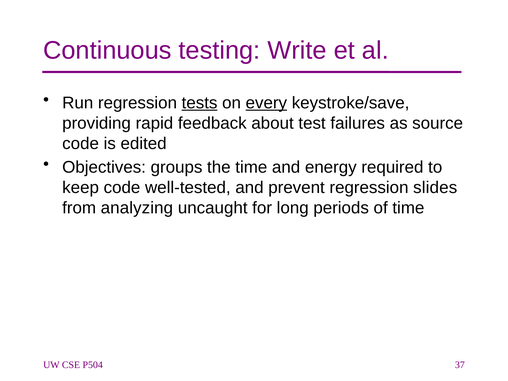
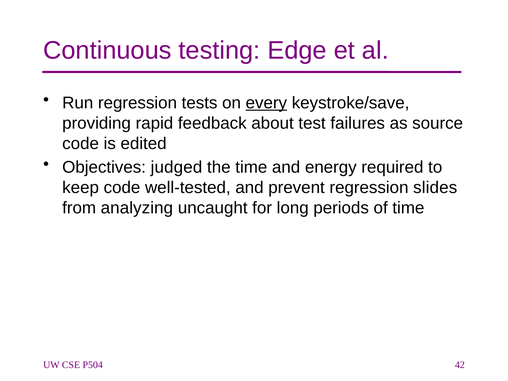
Write: Write -> Edge
tests underline: present -> none
groups: groups -> judged
37: 37 -> 42
